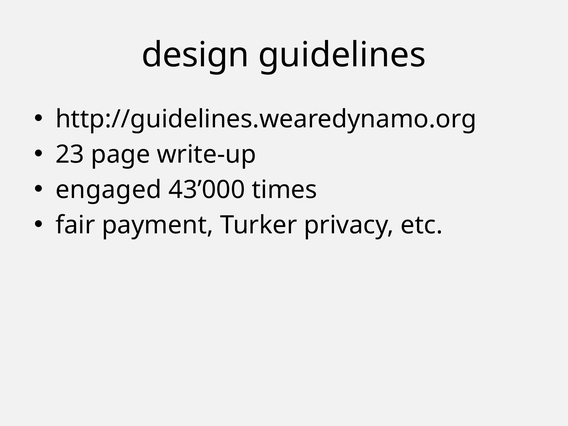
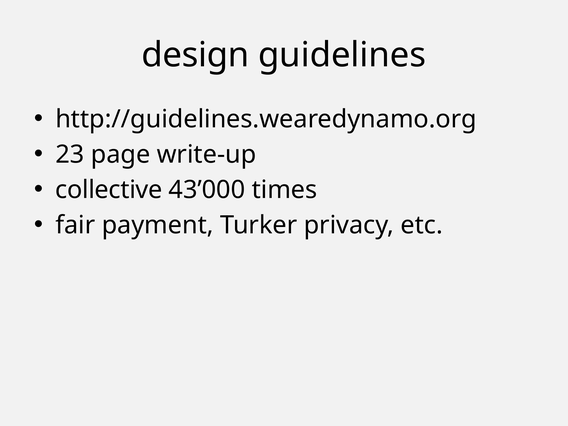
engaged: engaged -> collective
